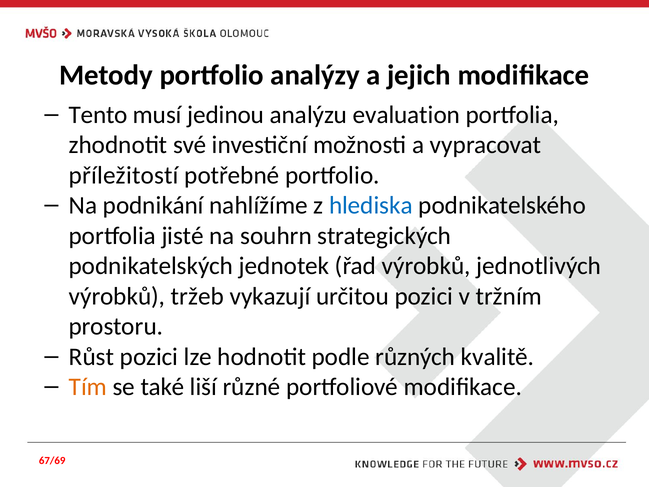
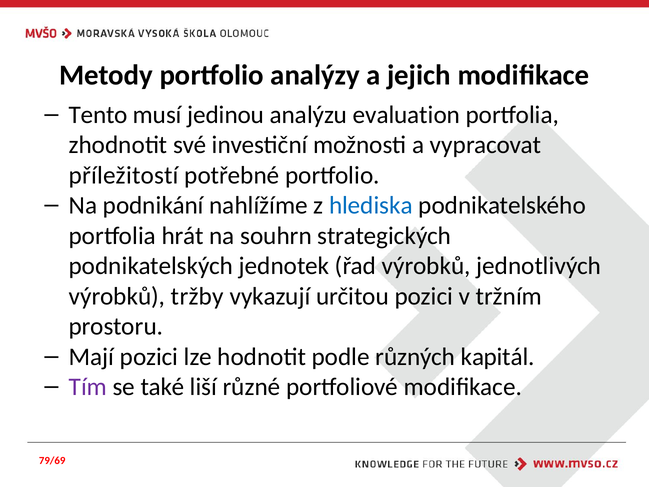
jisté: jisté -> hrát
tržeb: tržeb -> tržby
Růst: Růst -> Mají
kvalitě: kvalitě -> kapitál
Tím colour: orange -> purple
67/69: 67/69 -> 79/69
